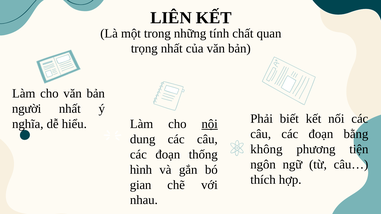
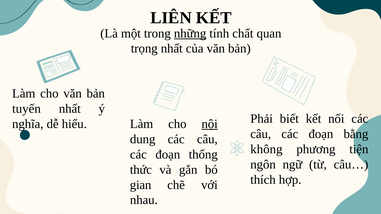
những underline: none -> present
người: người -> tuyến
hình: hình -> thức
